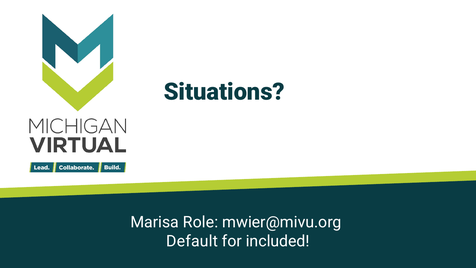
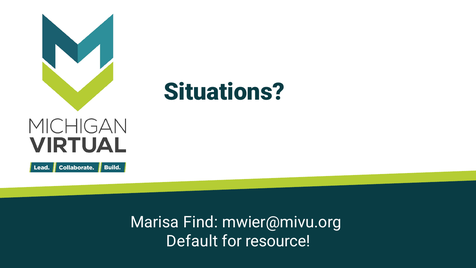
Role: Role -> Find
included: included -> resource
